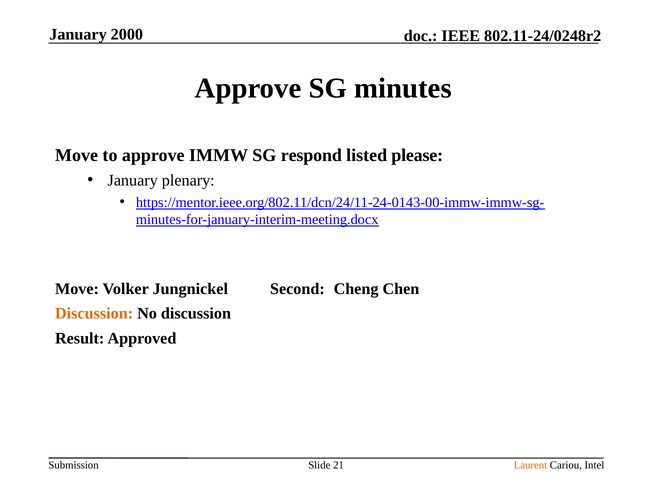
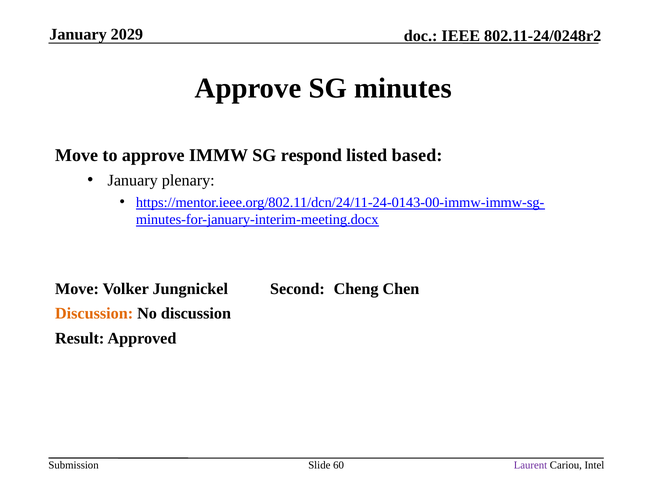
2000: 2000 -> 2029
please: please -> based
21: 21 -> 60
Laurent colour: orange -> purple
